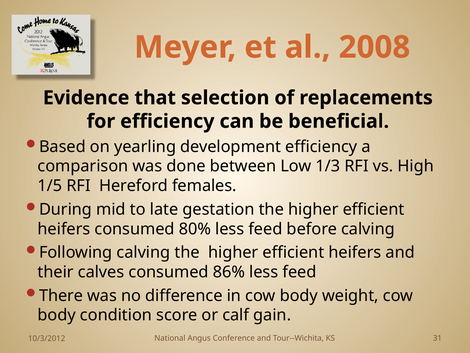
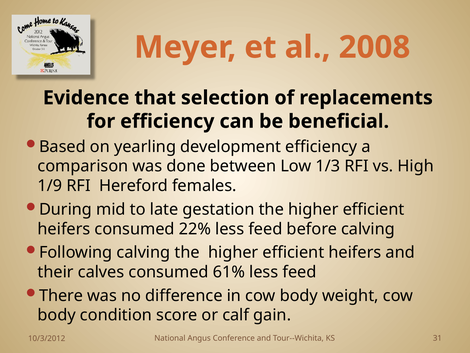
1/5: 1/5 -> 1/9
80%: 80% -> 22%
86%: 86% -> 61%
